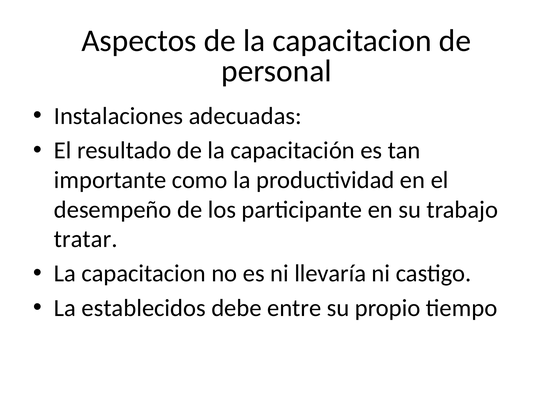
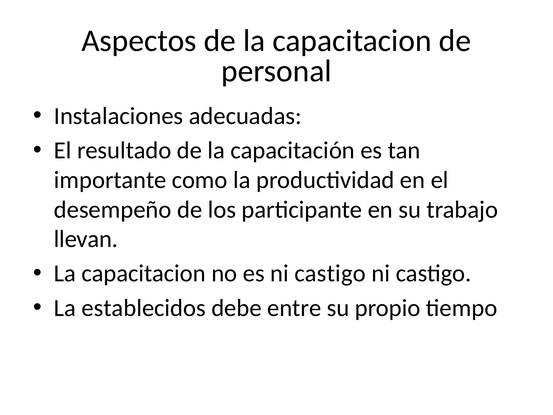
tratar: tratar -> llevan
es ni llevaría: llevaría -> castigo
